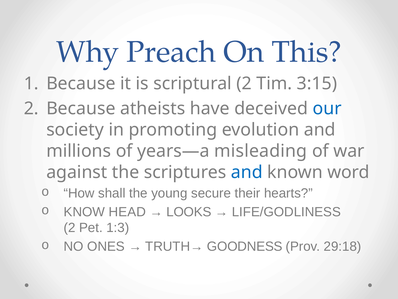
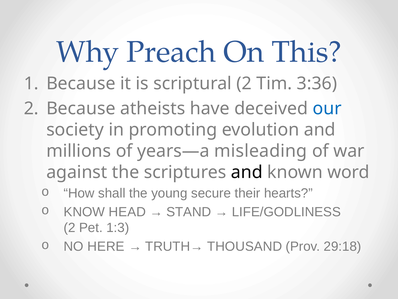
3:15: 3:15 -> 3:36
and at (247, 172) colour: blue -> black
LOOKS: LOOKS -> STAND
ONES: ONES -> HERE
GOODNESS: GOODNESS -> THOUSAND
